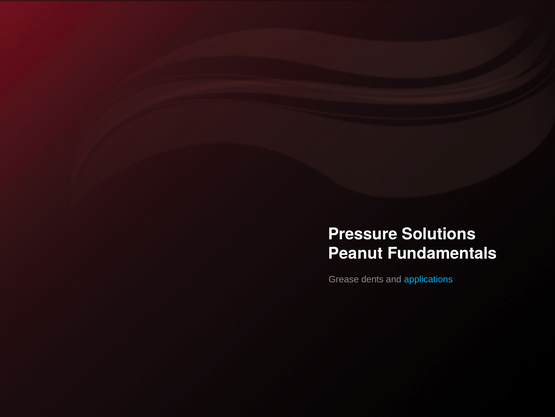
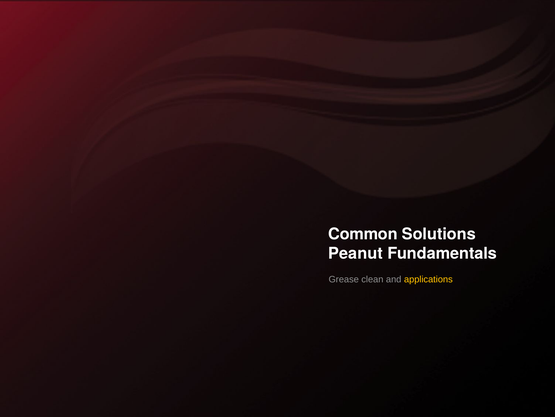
Pressure: Pressure -> Common
dents: dents -> clean
applications colour: light blue -> yellow
